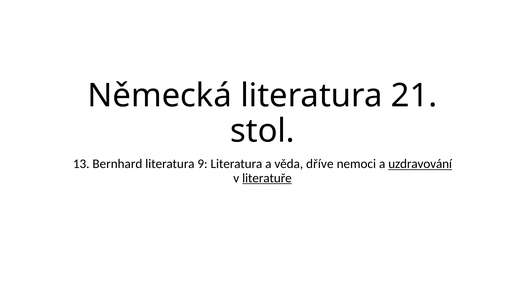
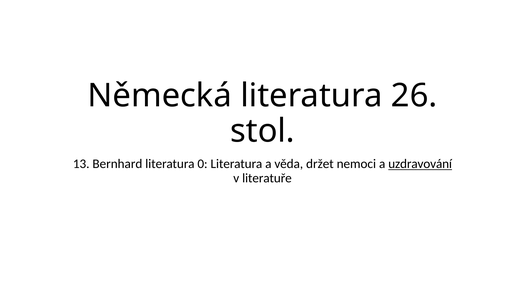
21: 21 -> 26
9: 9 -> 0
dříve: dříve -> držet
literatuře underline: present -> none
